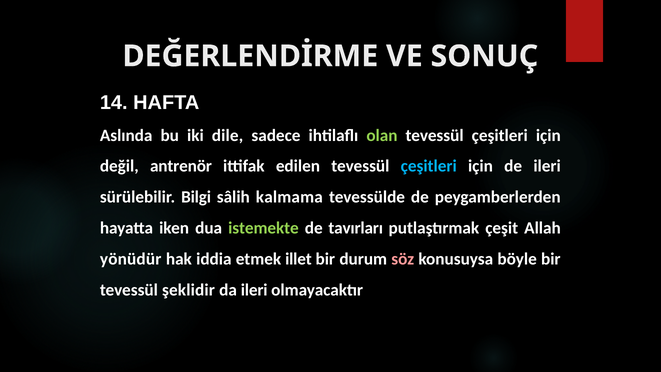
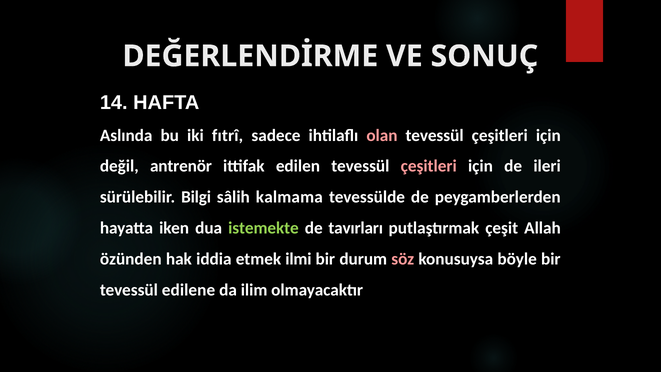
dile: dile -> fıtrî
olan colour: light green -> pink
çeşitleri at (429, 166) colour: light blue -> pink
yönüdür: yönüdür -> özünden
illet: illet -> ilmi
şeklidir: şeklidir -> edilene
da ileri: ileri -> ilim
